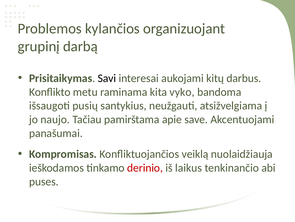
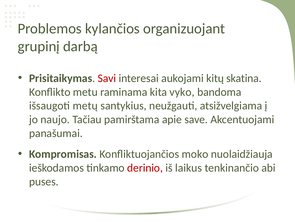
Savi colour: black -> red
darbus: darbus -> skatina
pusių: pusių -> metų
veiklą: veiklą -> moko
